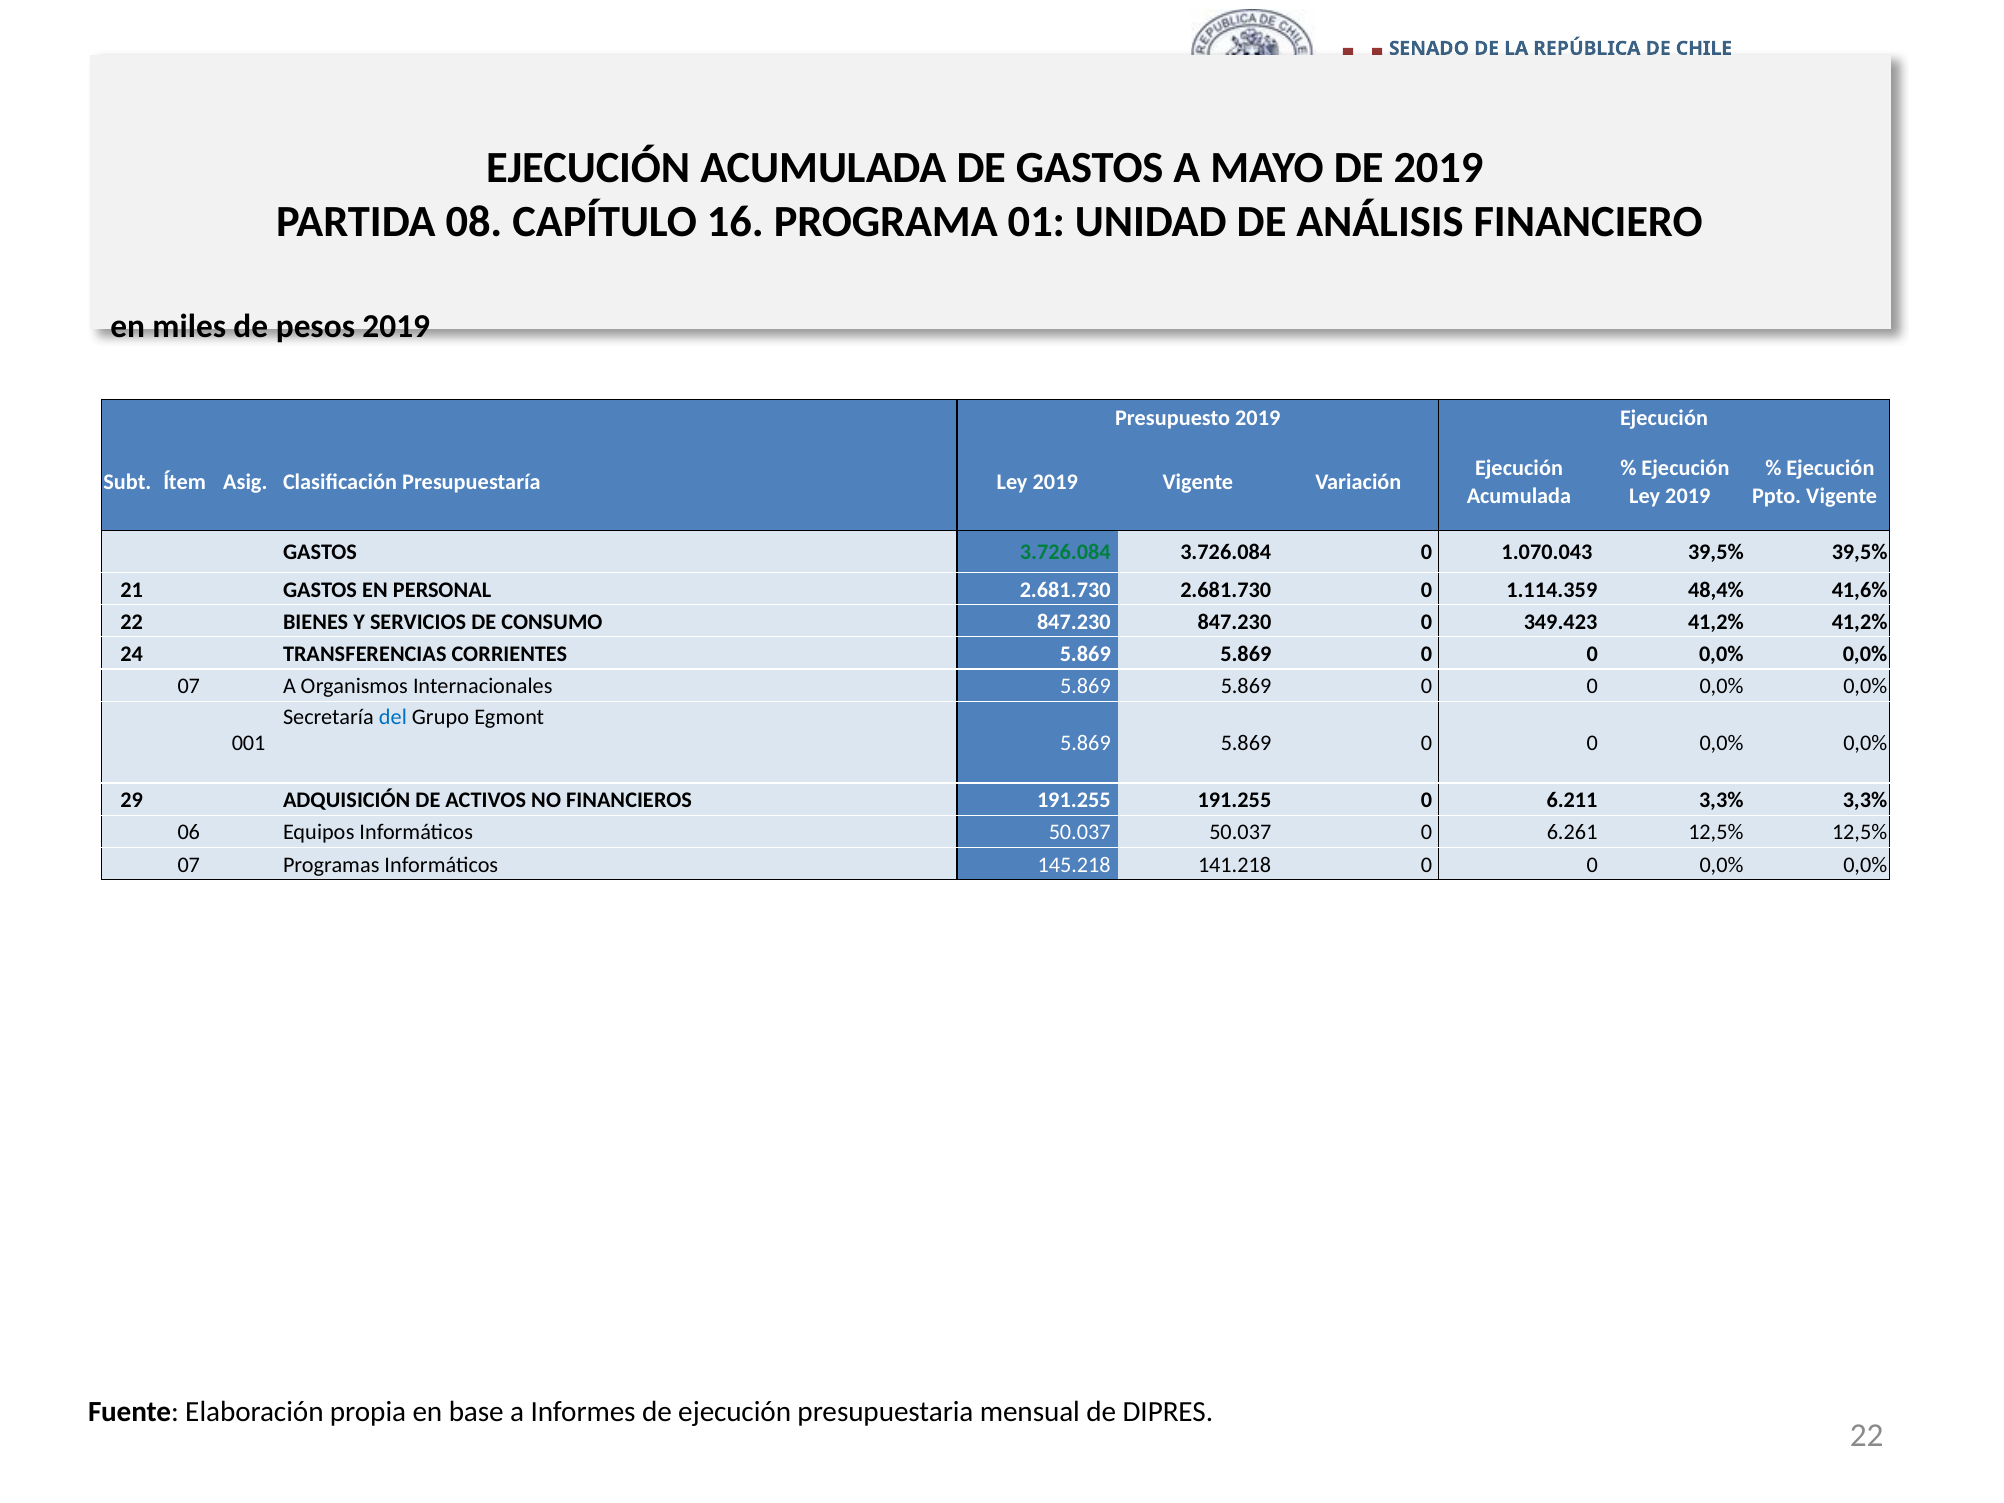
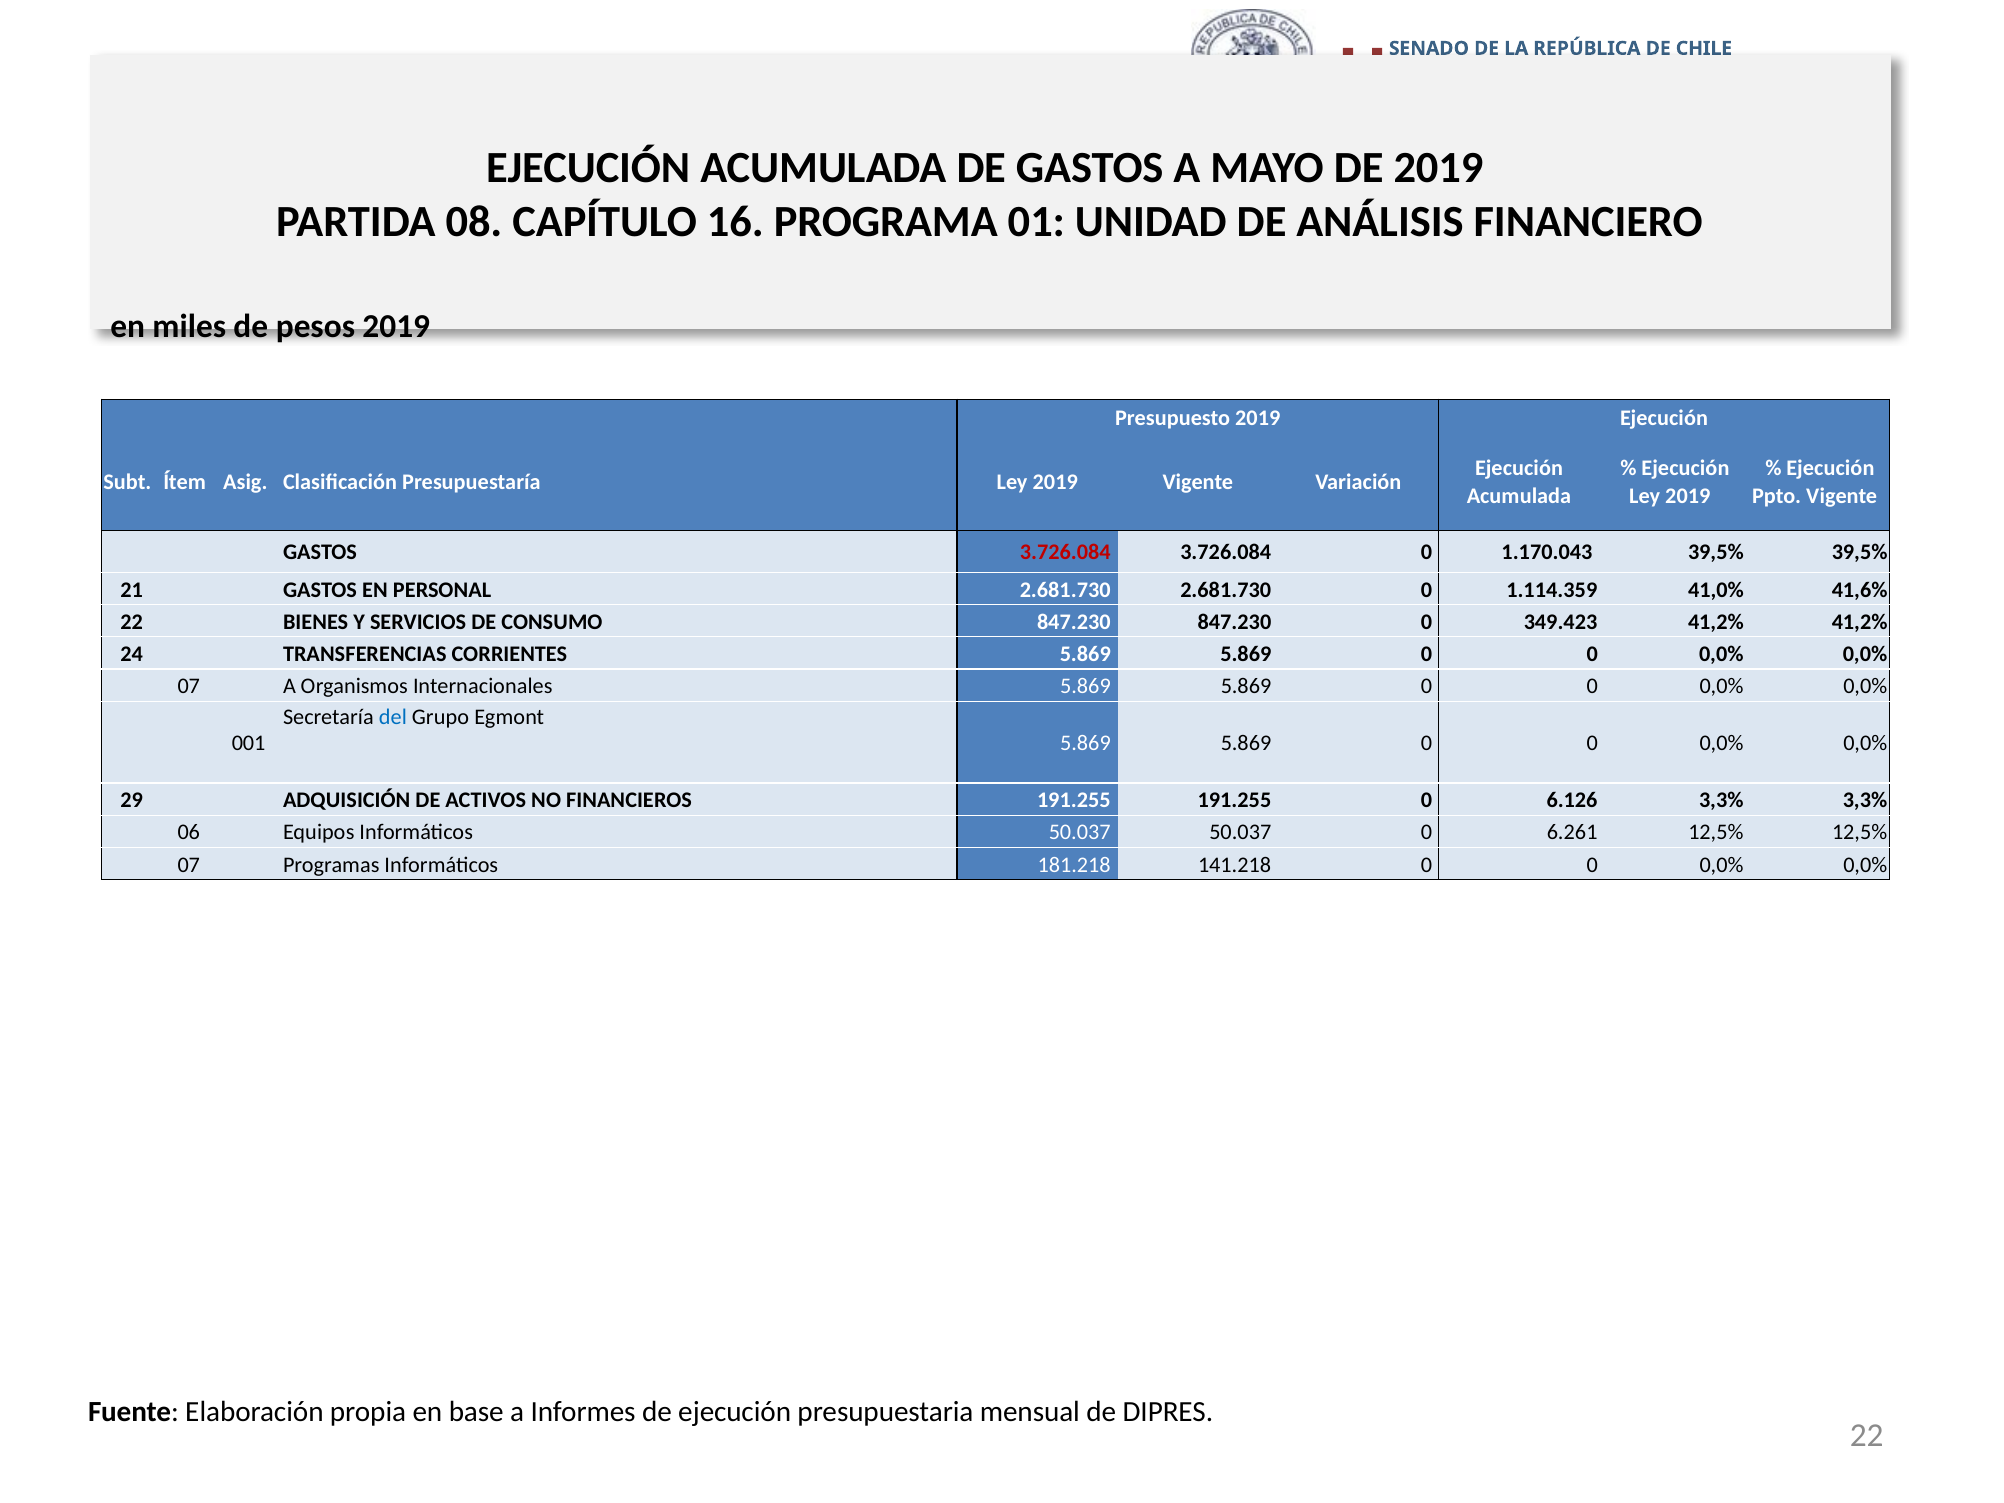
3.726.084 at (1065, 553) colour: green -> red
1.070.043: 1.070.043 -> 1.170.043
48,4%: 48,4% -> 41,0%
6.211: 6.211 -> 6.126
145.218: 145.218 -> 181.218
